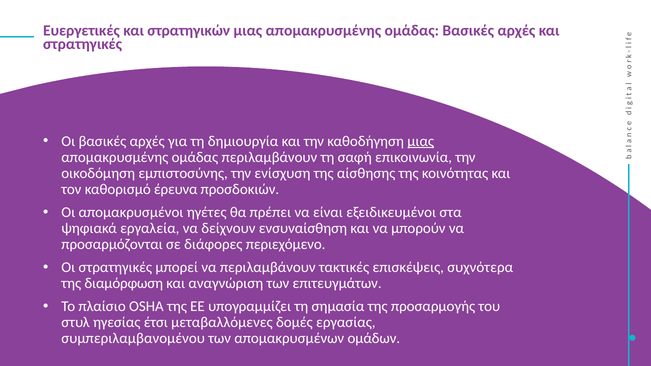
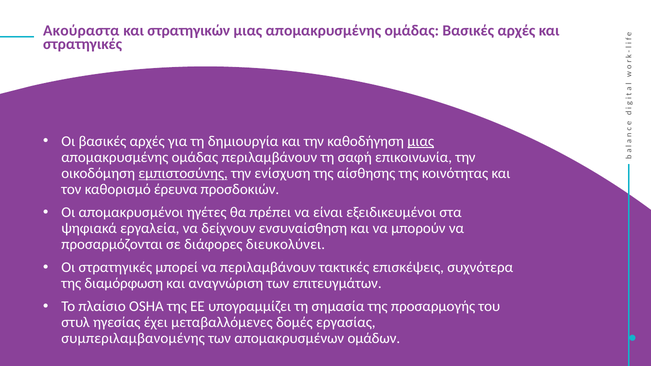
Ευεργετικές: Ευεργετικές -> Ακούραστα
εμπιστοσύνης underline: none -> present
περιεχόμενο: περιεχόμενο -> διευκολύνει
έτσι: έτσι -> έχει
συμπεριλαμβανομένου: συμπεριλαμβανομένου -> συμπεριλαμβανομένης
